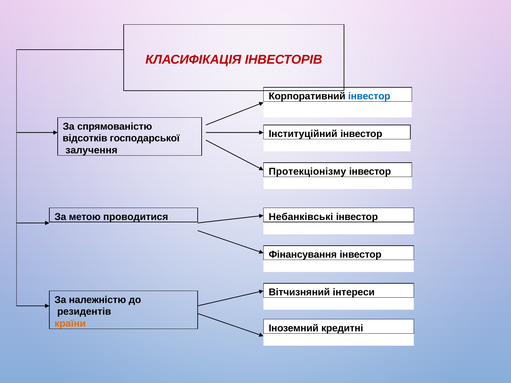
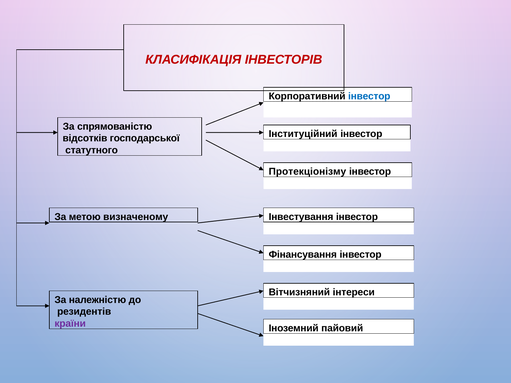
залучення: залучення -> статутного
проводитися: проводитися -> визначеному
Небанківські: Небанківські -> Інвестування
країни colour: orange -> purple
кредитні: кредитні -> пайовий
